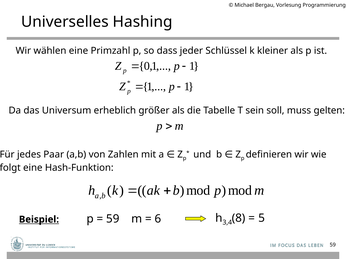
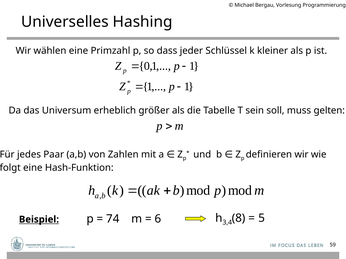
59 at (113, 219): 59 -> 74
